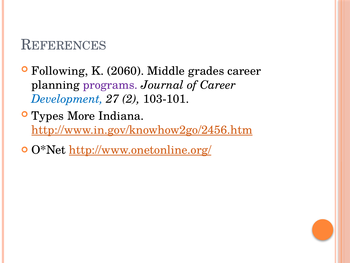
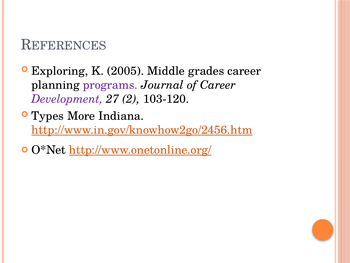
Following: Following -> Exploring
2060: 2060 -> 2005
Development colour: blue -> purple
103-101: 103-101 -> 103-120
